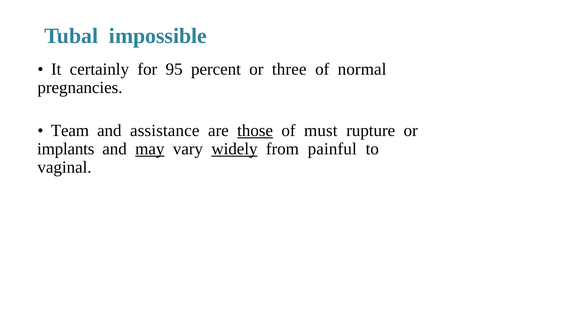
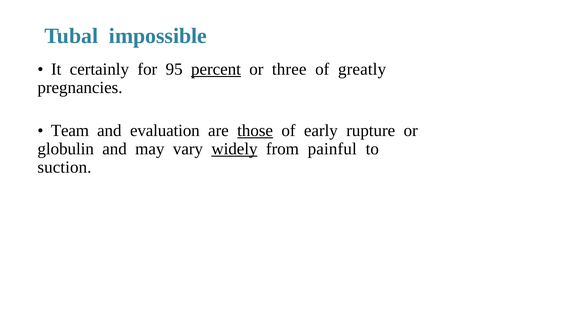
percent underline: none -> present
normal: normal -> greatly
assistance: assistance -> evaluation
must: must -> early
implants: implants -> globulin
may underline: present -> none
vaginal: vaginal -> suction
